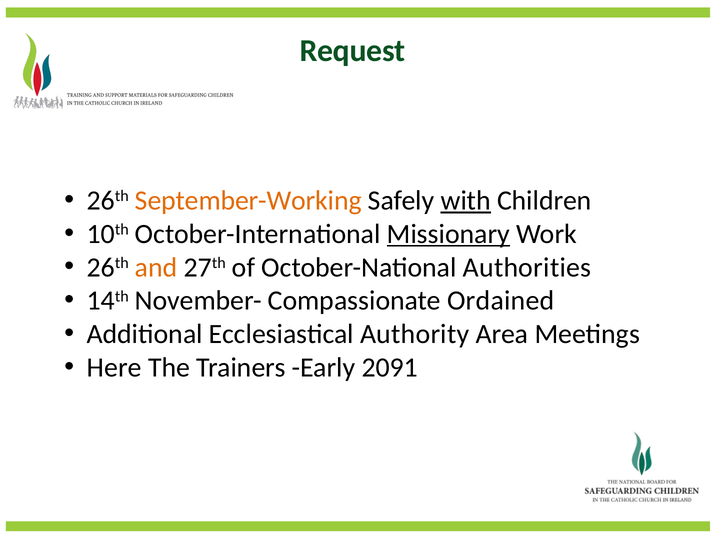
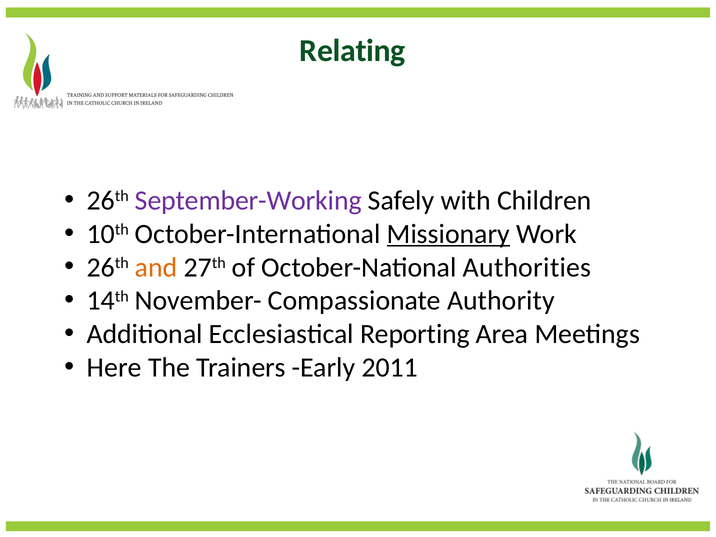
Request: Request -> Relating
September-Working colour: orange -> purple
with underline: present -> none
Ordained: Ordained -> Authority
Authority: Authority -> Reporting
2091: 2091 -> 2011
